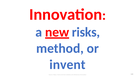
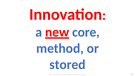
risks: risks -> core
invent: invent -> stored
